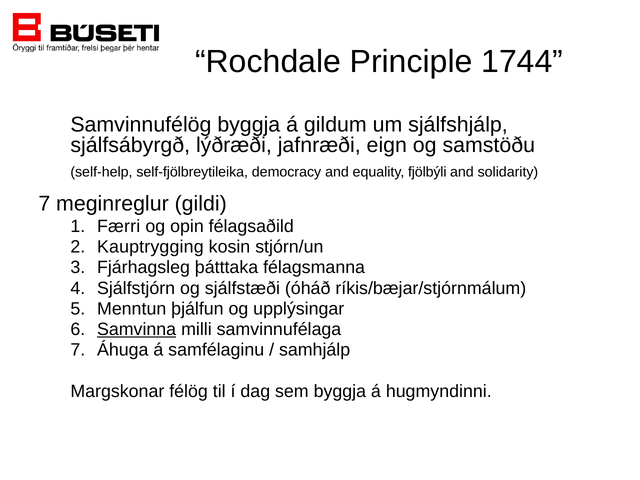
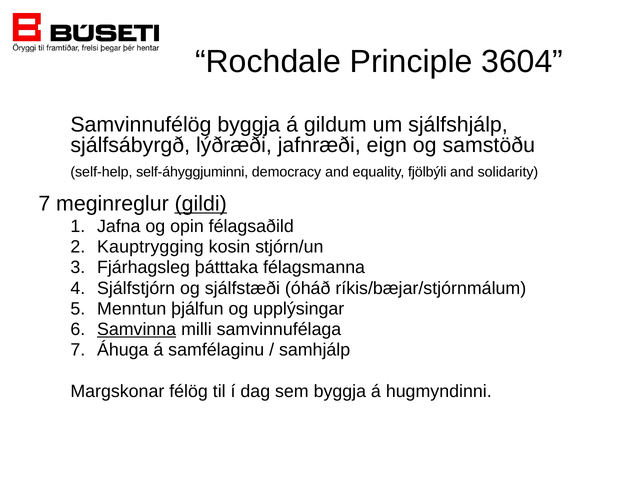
1744: 1744 -> 3604
self-fjölbreytileika: self-fjölbreytileika -> self-áhyggjuminni
gildi underline: none -> present
Færri: Færri -> Jafna
